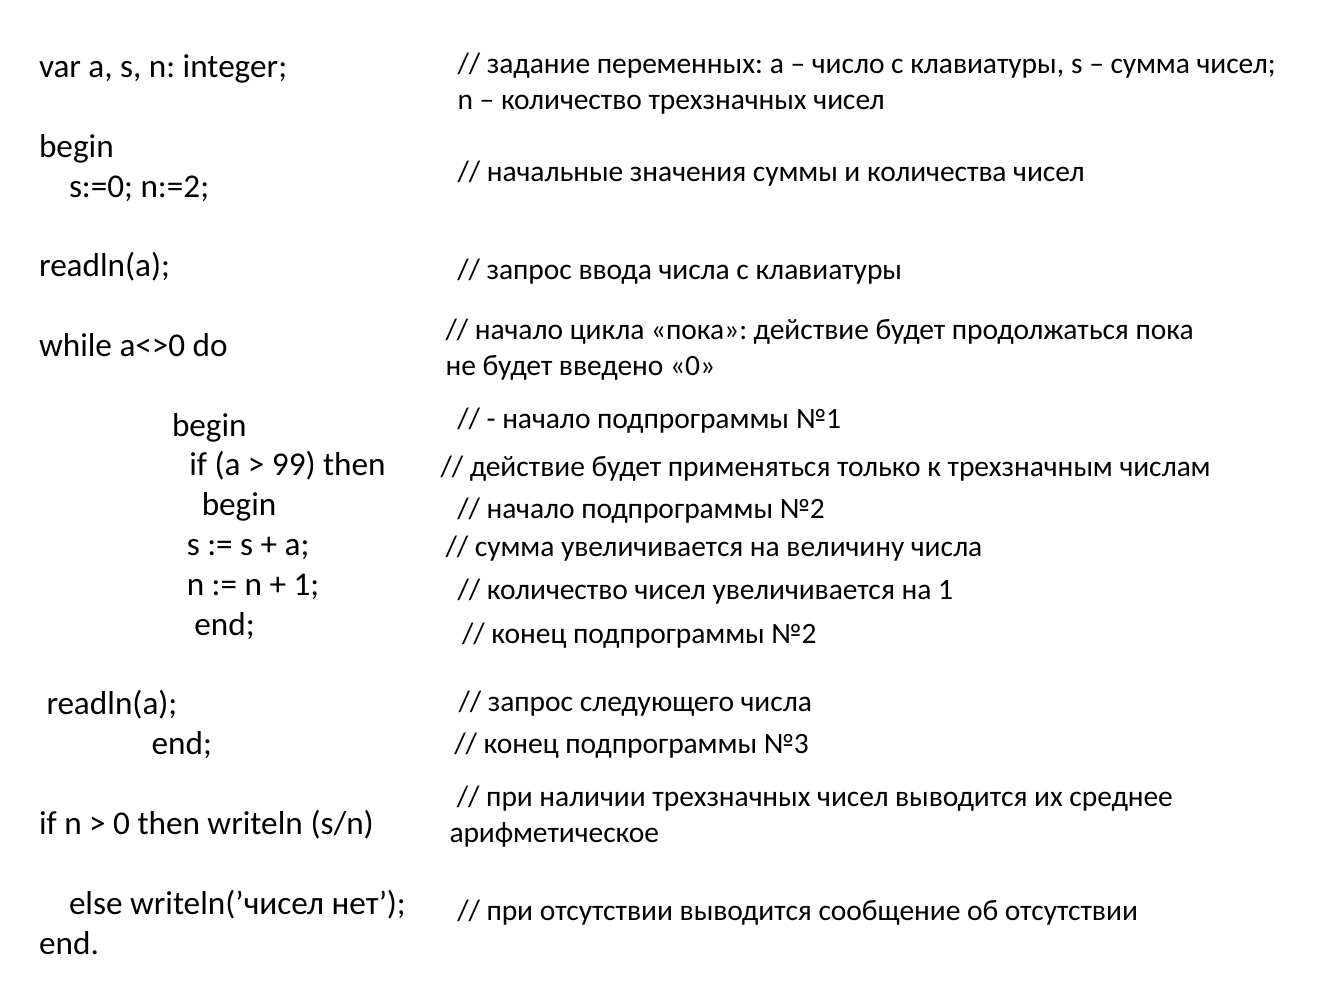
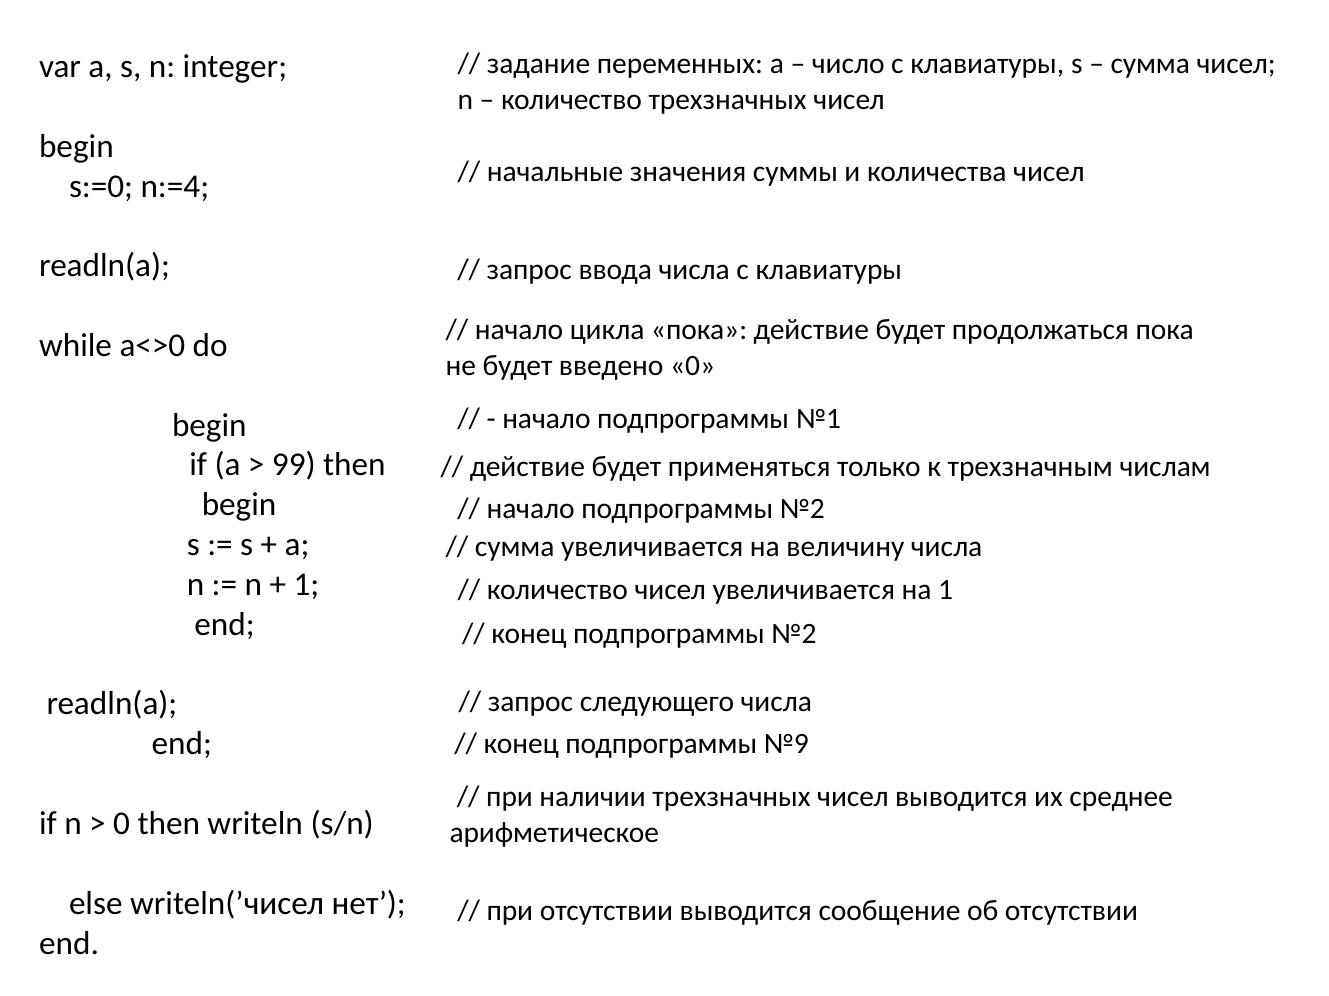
n:=2: n:=2 -> n:=4
№3: №3 -> №9
